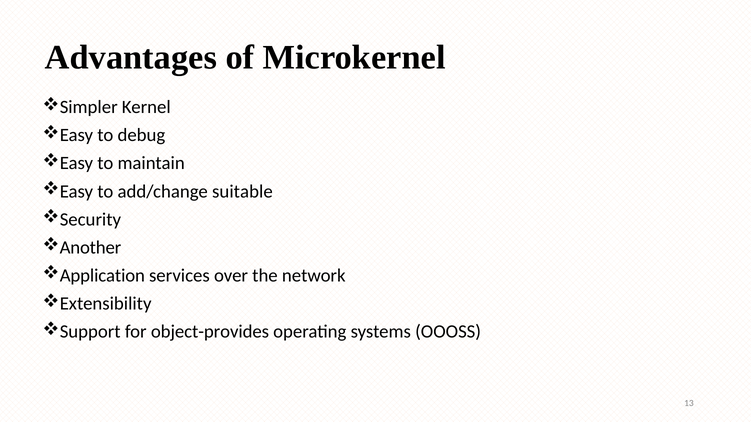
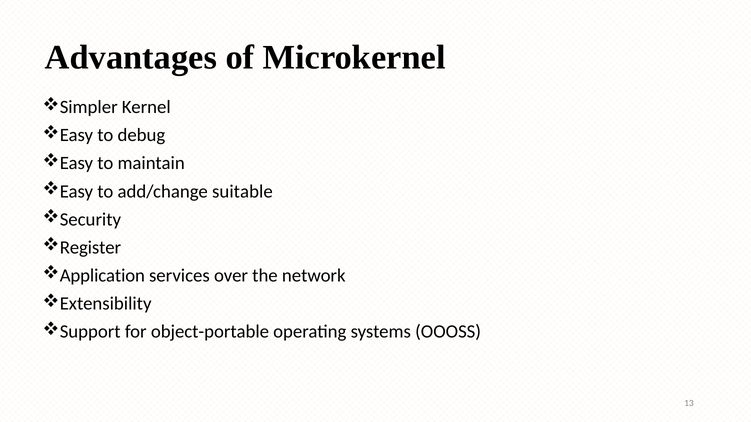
Another: Another -> Register
object-provides: object-provides -> object-portable
